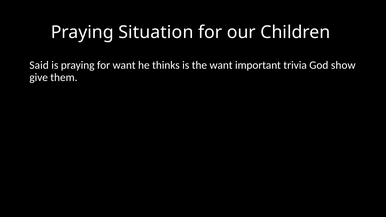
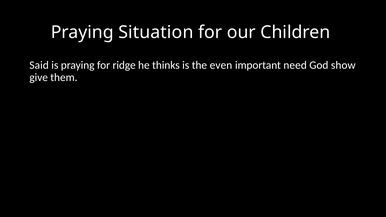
for want: want -> ridge
the want: want -> even
trivia: trivia -> need
